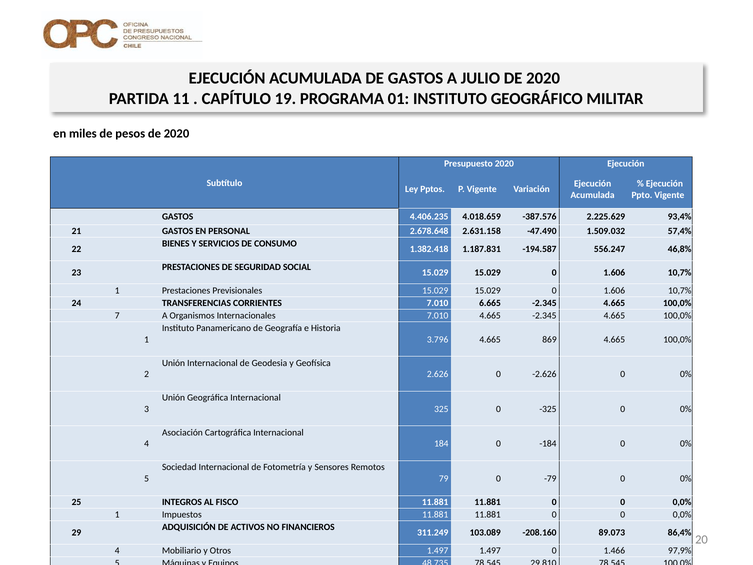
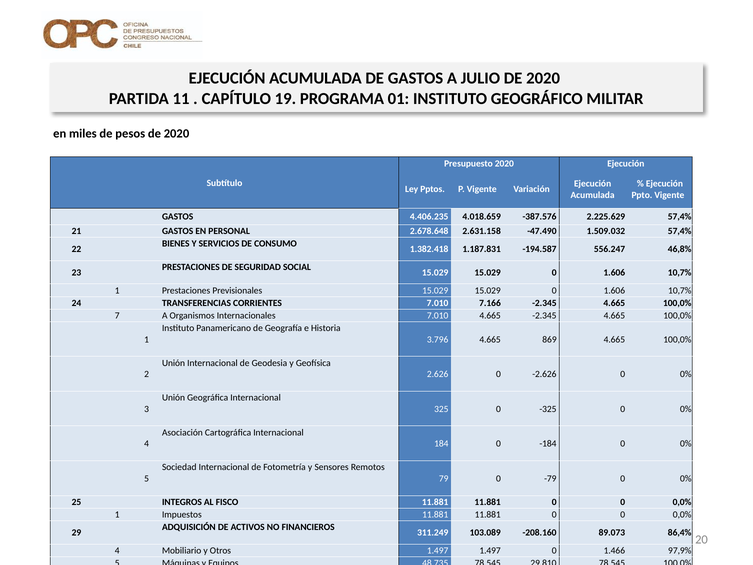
2.225.629 93,4%: 93,4% -> 57,4%
6.665: 6.665 -> 7.166
